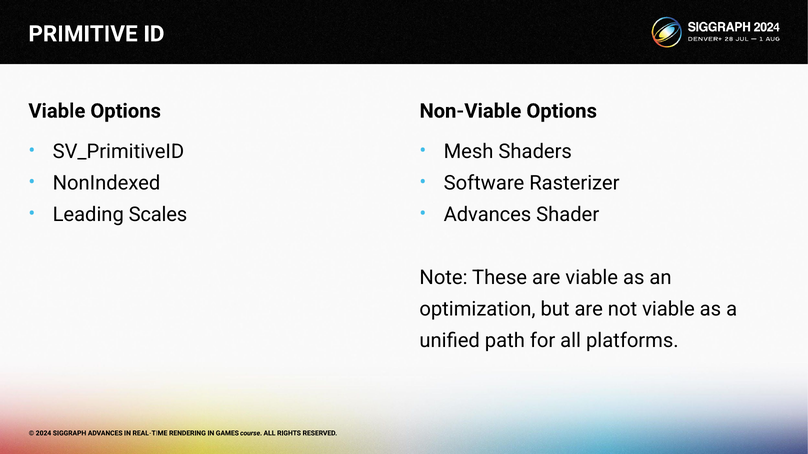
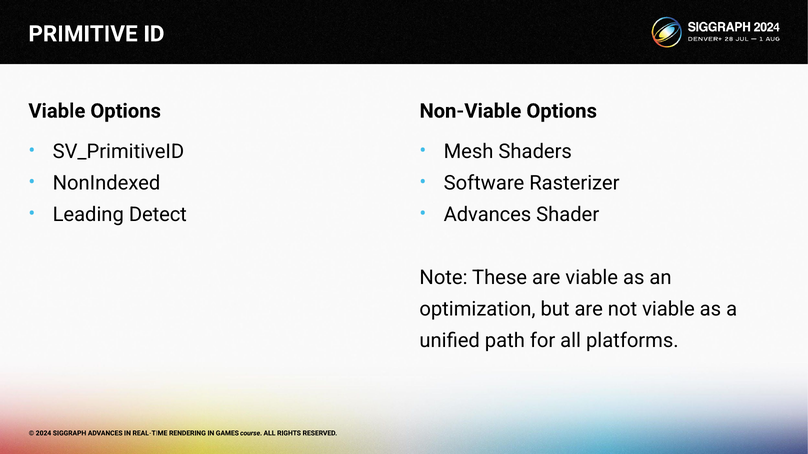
Scales: Scales -> Detect
